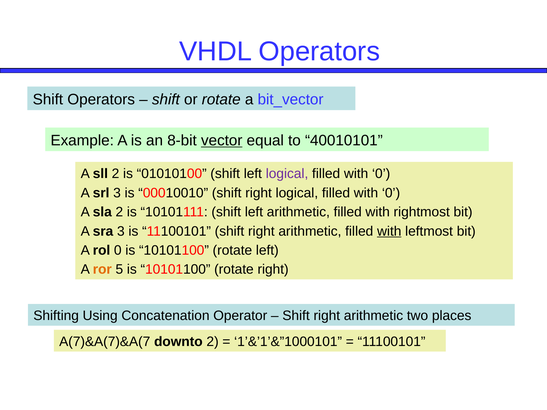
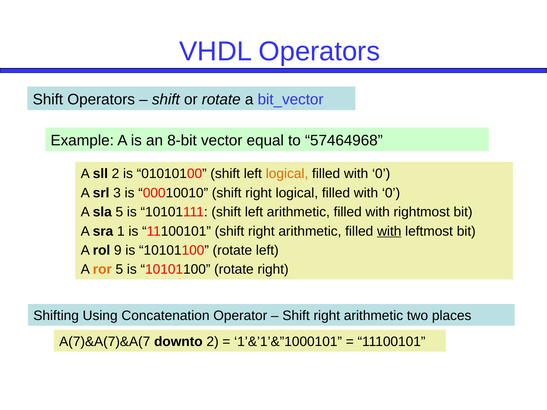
vector underline: present -> none
40010101: 40010101 -> 57464968
logical at (287, 174) colour: purple -> orange
sla 2: 2 -> 5
sra 3: 3 -> 1
rol 0: 0 -> 9
